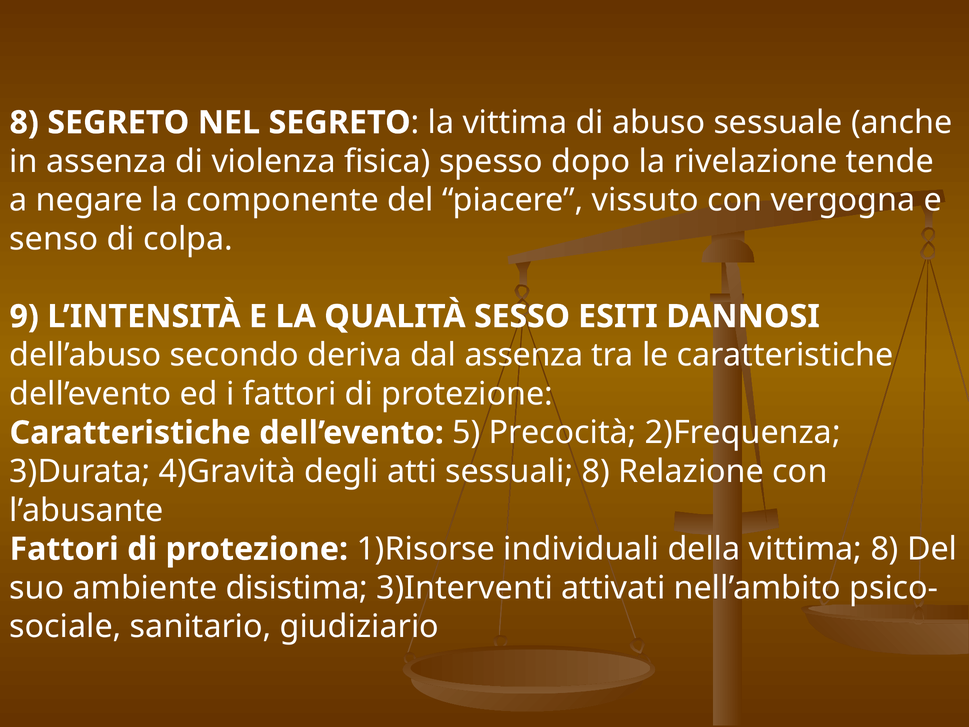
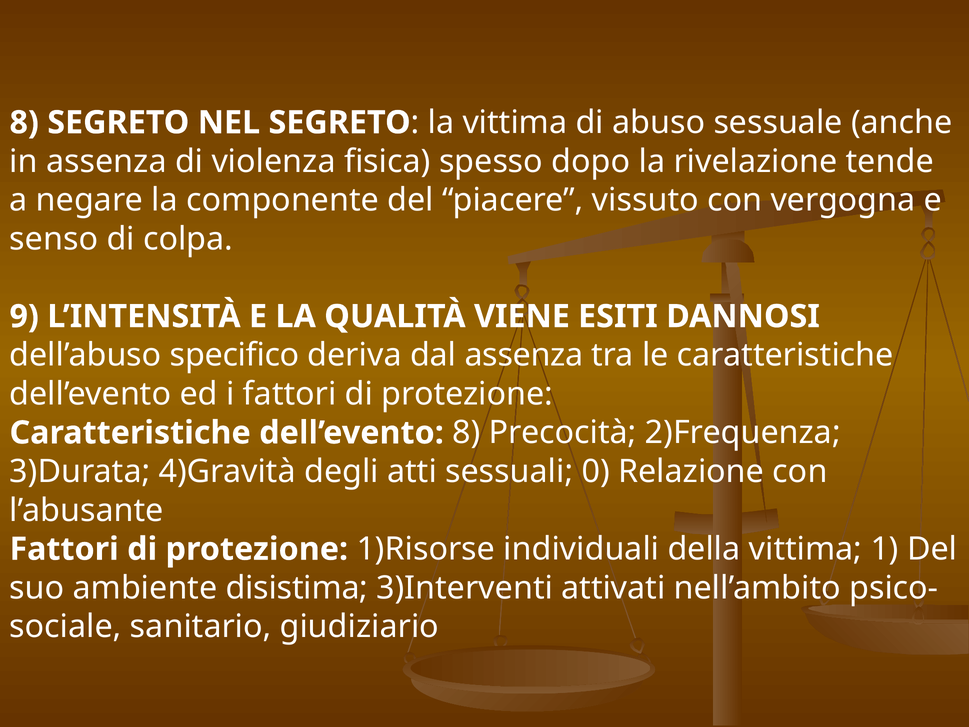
SESSO: SESSO -> VIENE
secondo: secondo -> specifico
dell’evento 5: 5 -> 8
sessuali 8: 8 -> 0
vittima 8: 8 -> 1
